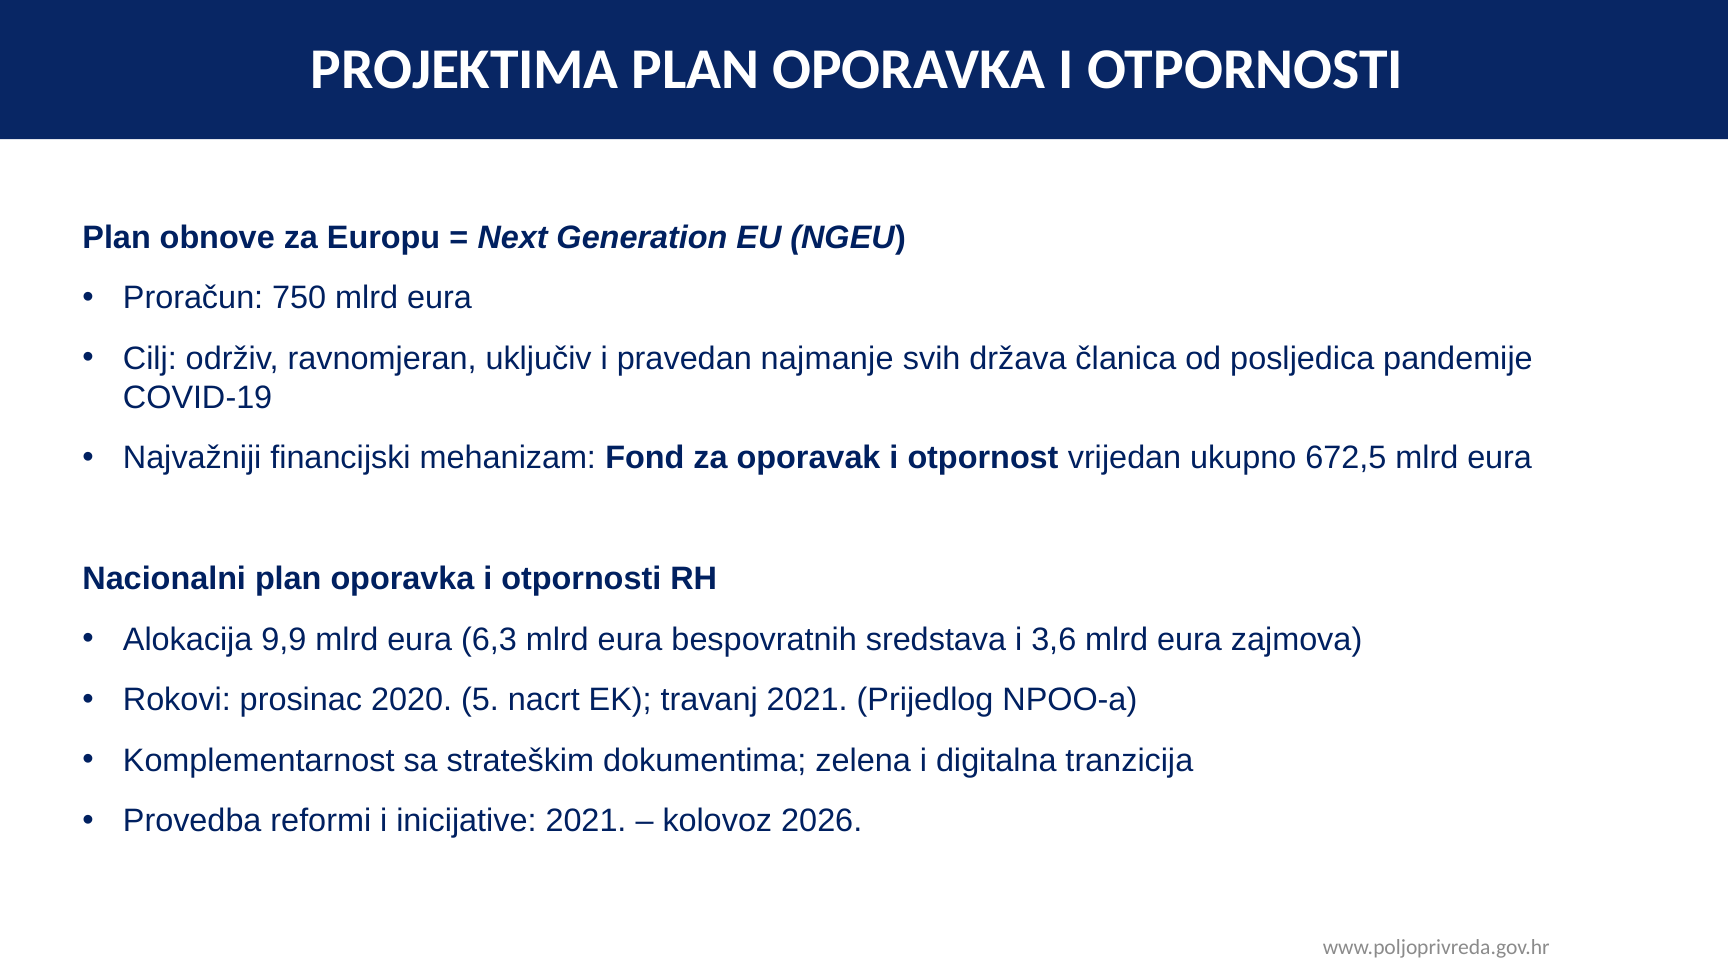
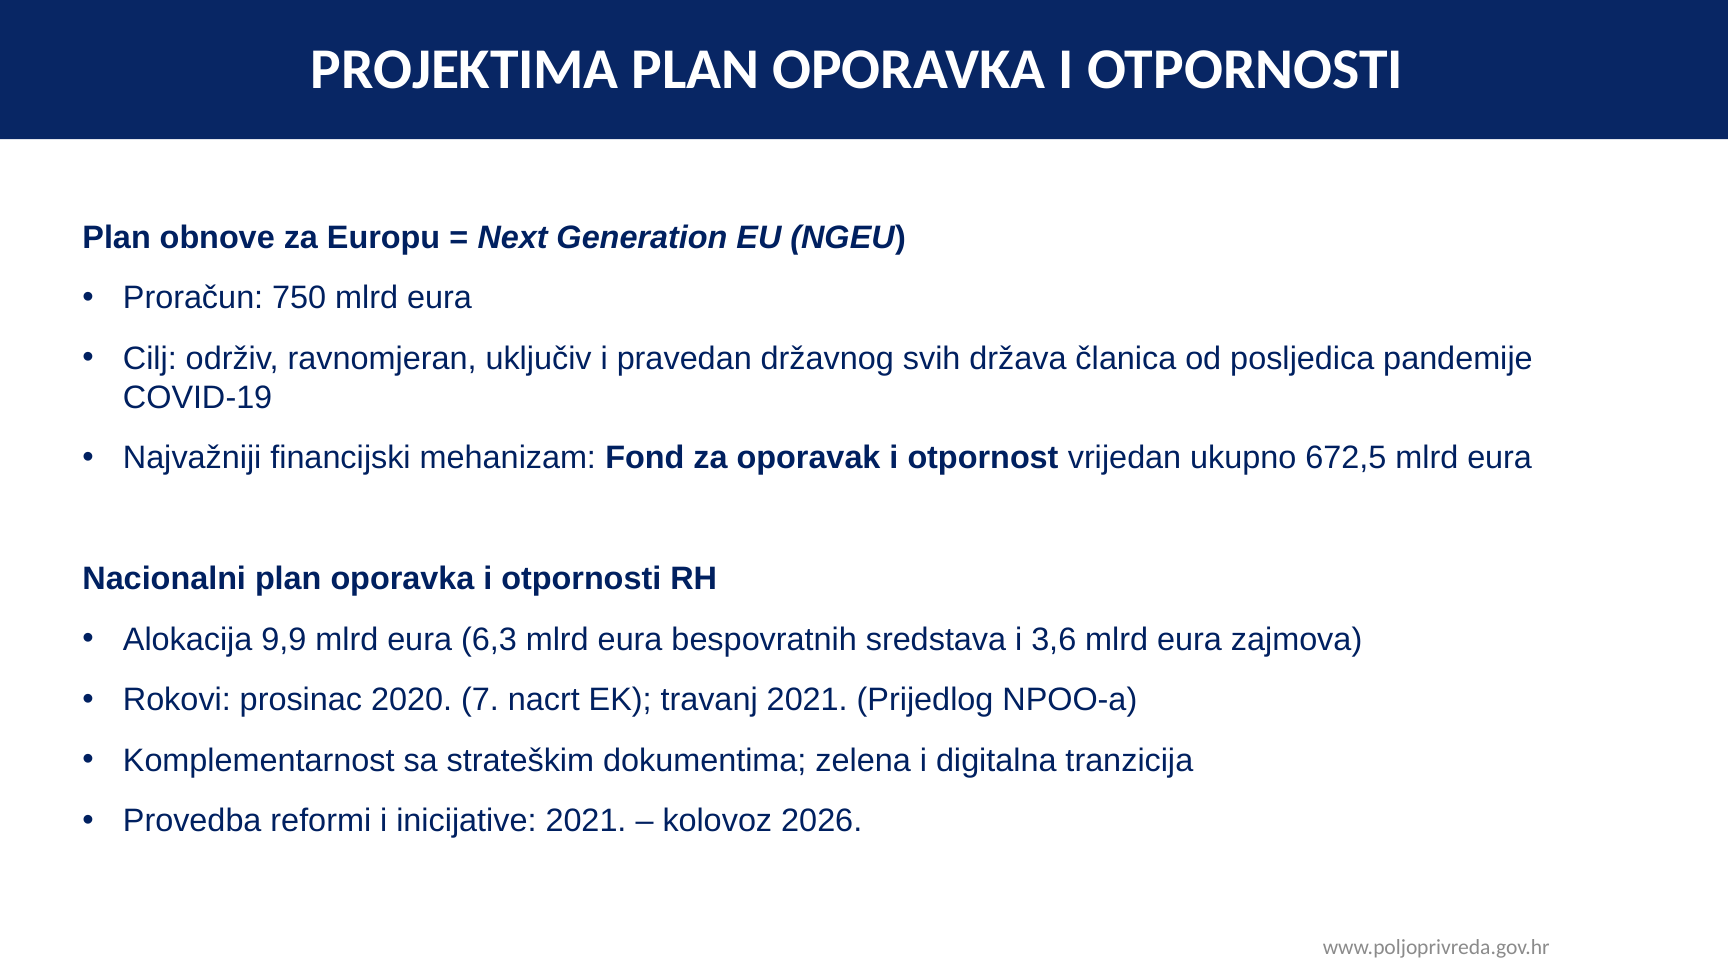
najmanje: najmanje -> državnog
5: 5 -> 7
